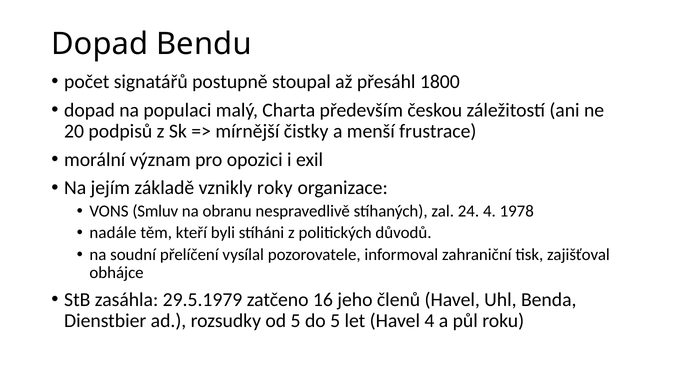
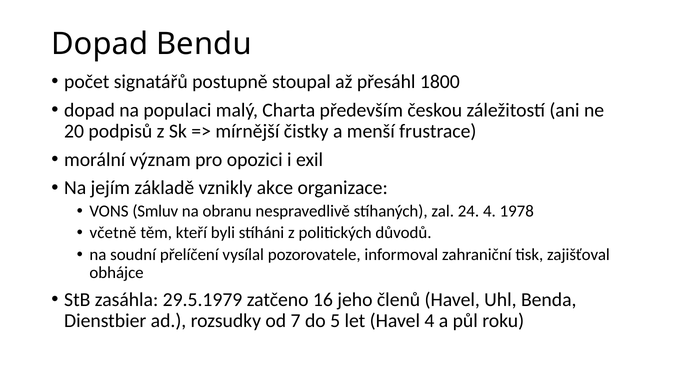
roky: roky -> akce
nadále: nadále -> včetně
od 5: 5 -> 7
